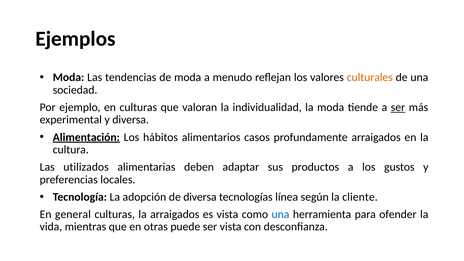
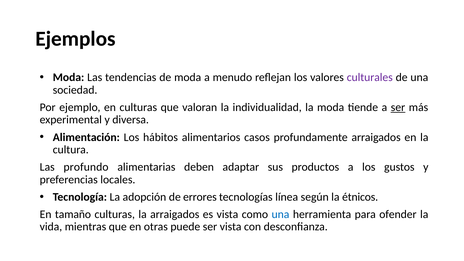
culturales colour: orange -> purple
Alimentación underline: present -> none
utilizados: utilizados -> profundo
de diversa: diversa -> errores
cliente: cliente -> étnicos
general: general -> tamaño
